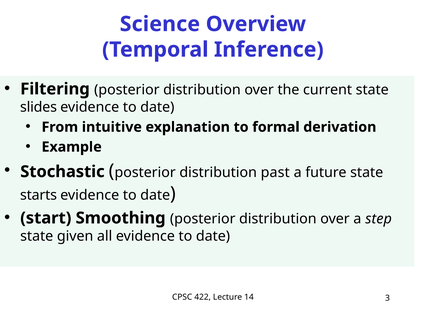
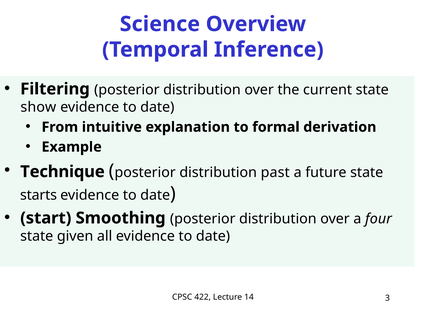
slides: slides -> show
Stochastic: Stochastic -> Technique
step: step -> four
